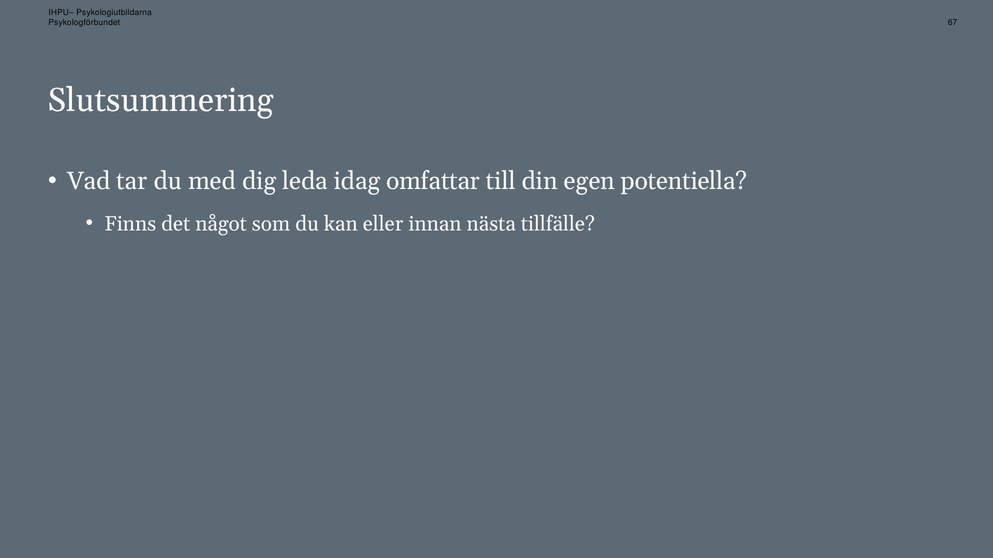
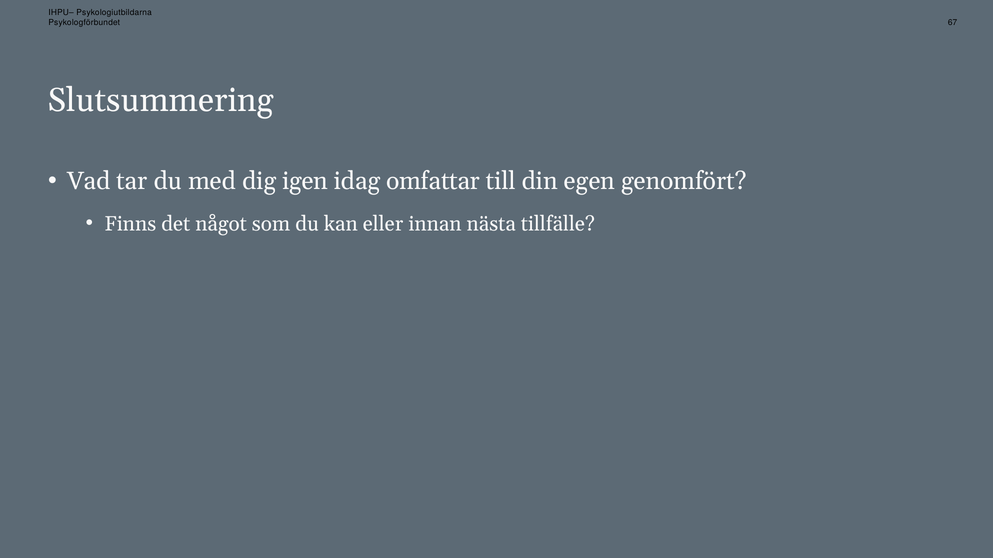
leda: leda -> igen
potentiella: potentiella -> genomfört
